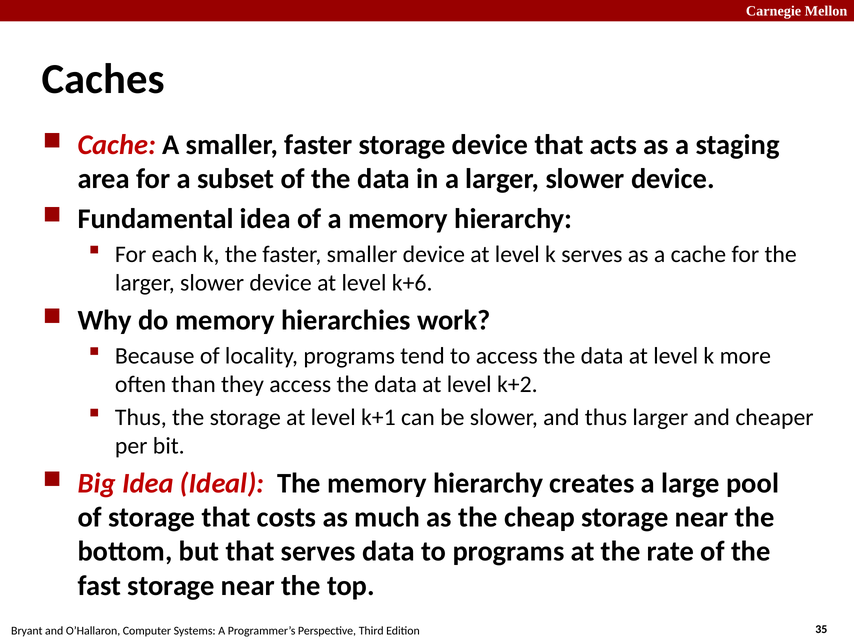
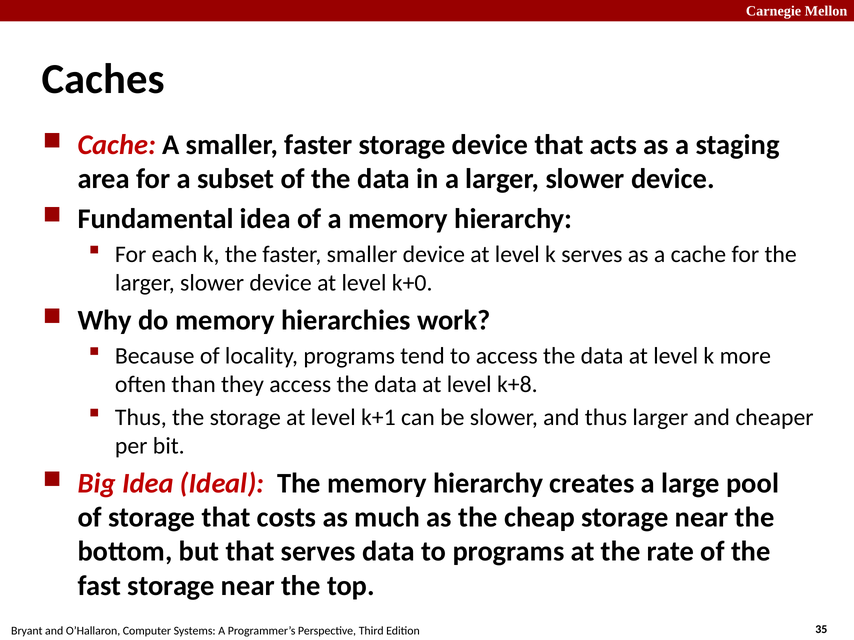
k+6: k+6 -> k+0
k+2: k+2 -> k+8
